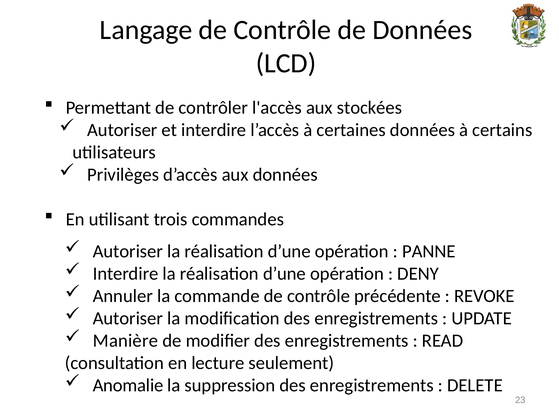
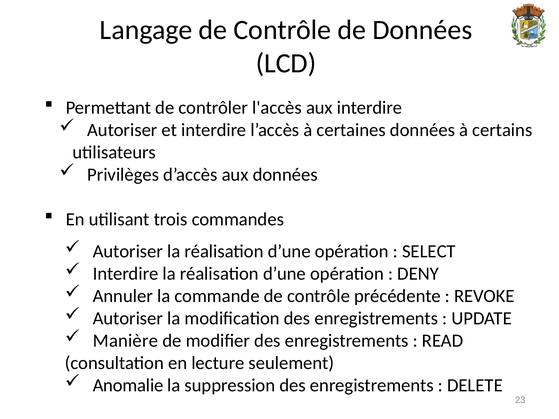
aux stockées: stockées -> interdire
PANNE: PANNE -> SELECT
